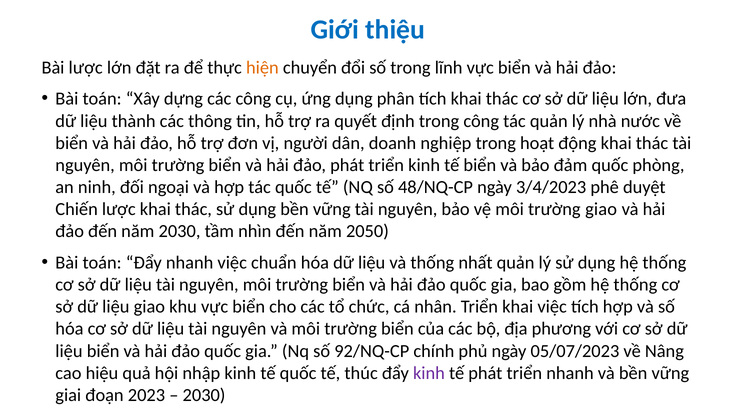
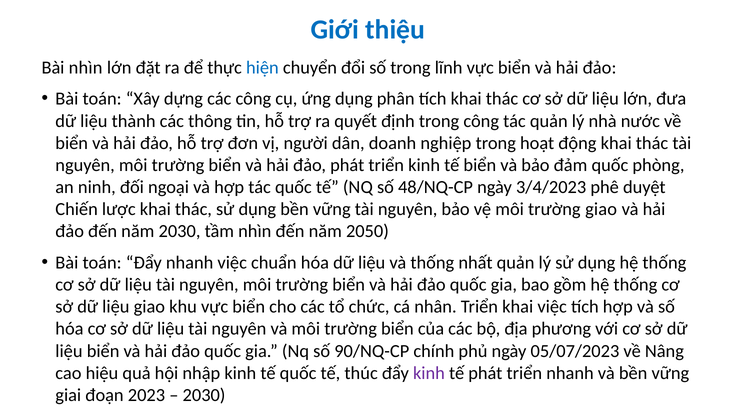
Bài lược: lược -> nhìn
hiện colour: orange -> blue
92/NQ-CP: 92/NQ-CP -> 90/NQ-CP
